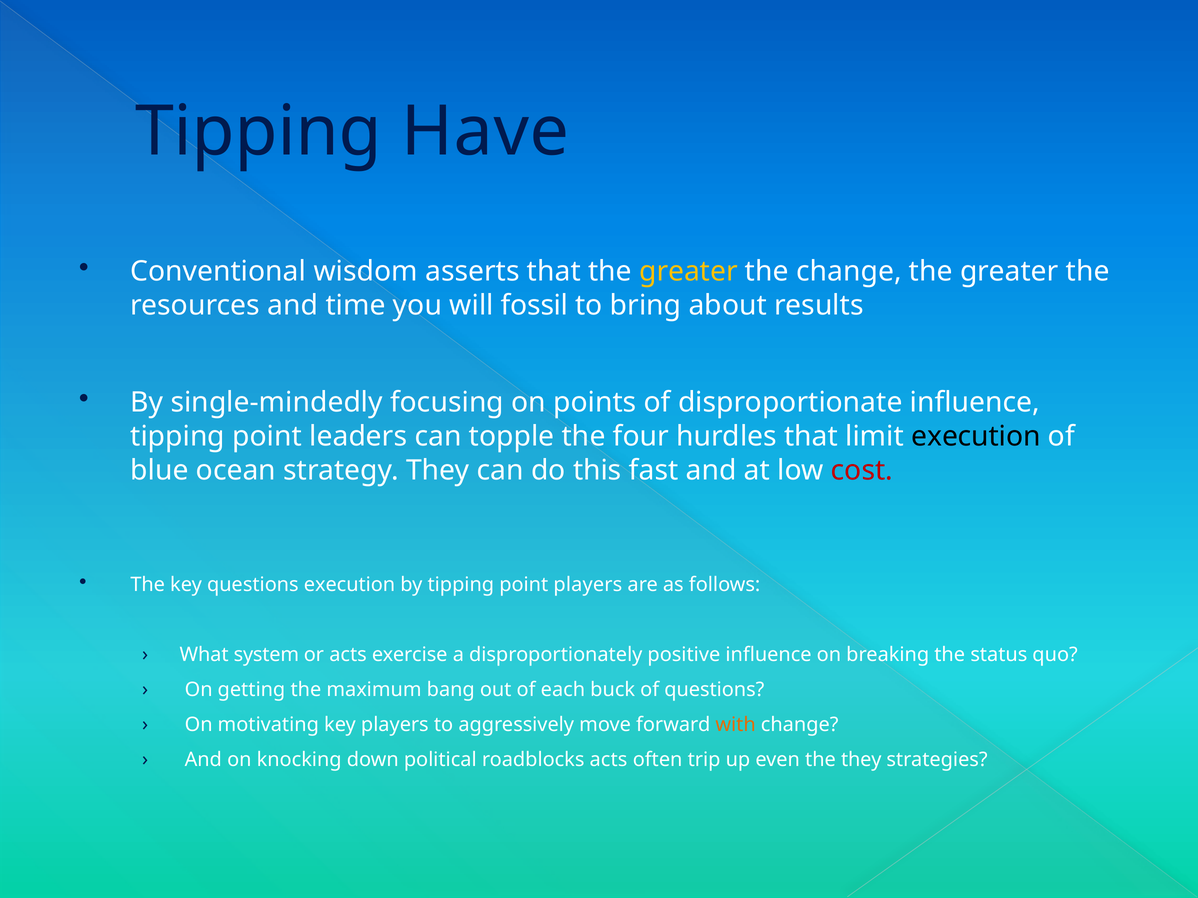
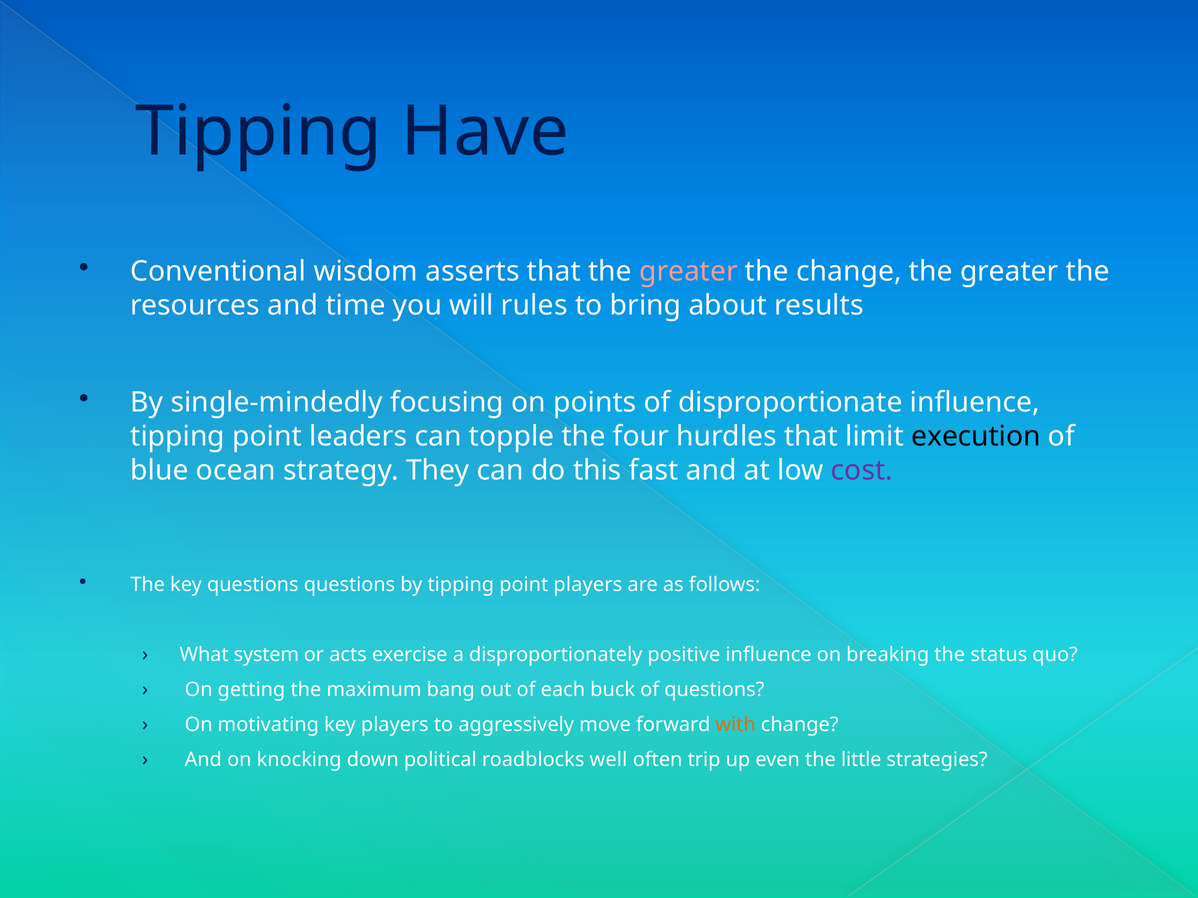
greater at (688, 272) colour: yellow -> pink
fossil: fossil -> rules
cost colour: red -> purple
questions execution: execution -> questions
roadblocks acts: acts -> well
the they: they -> little
